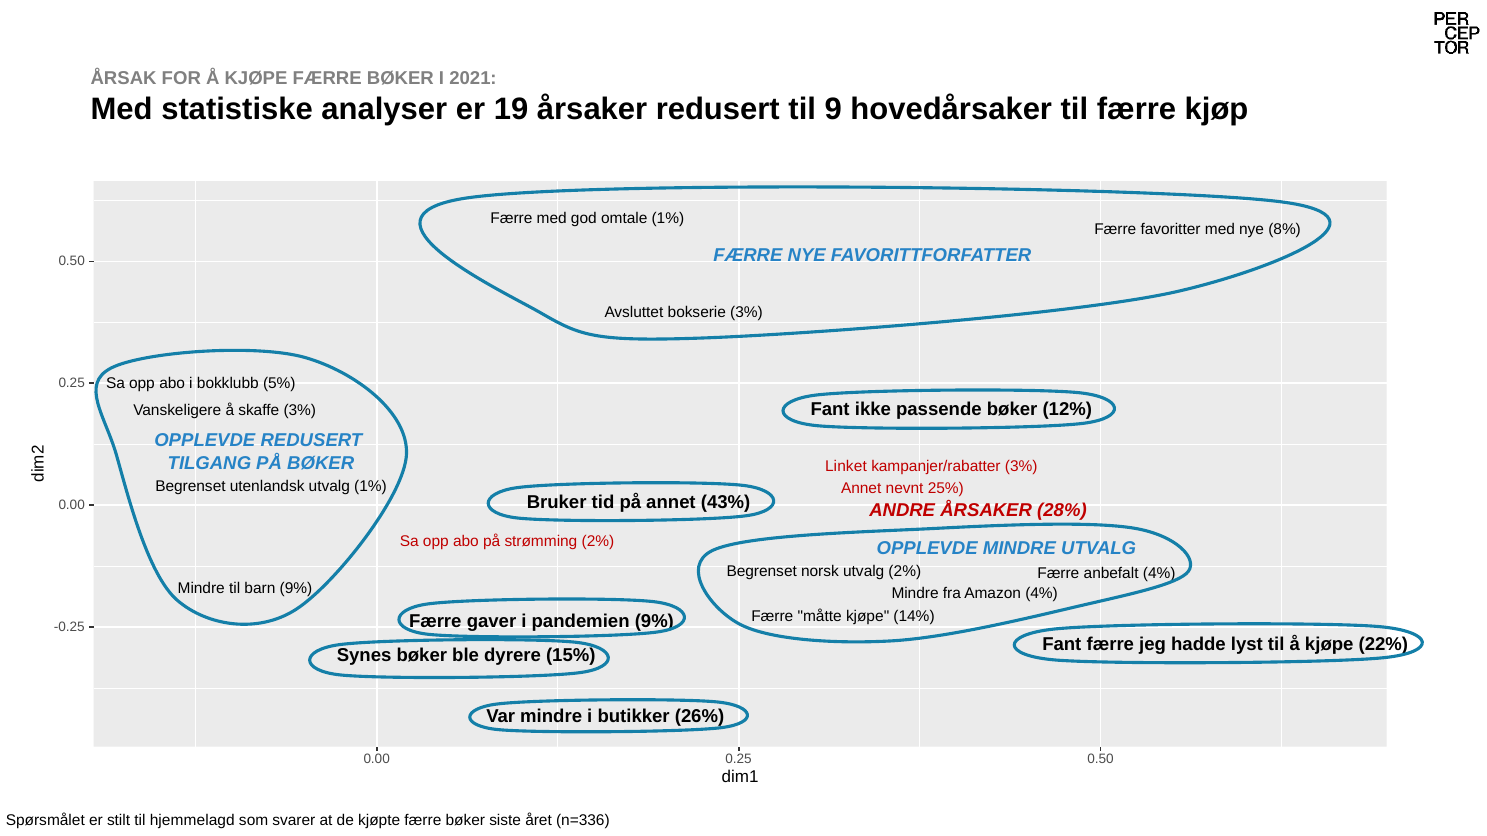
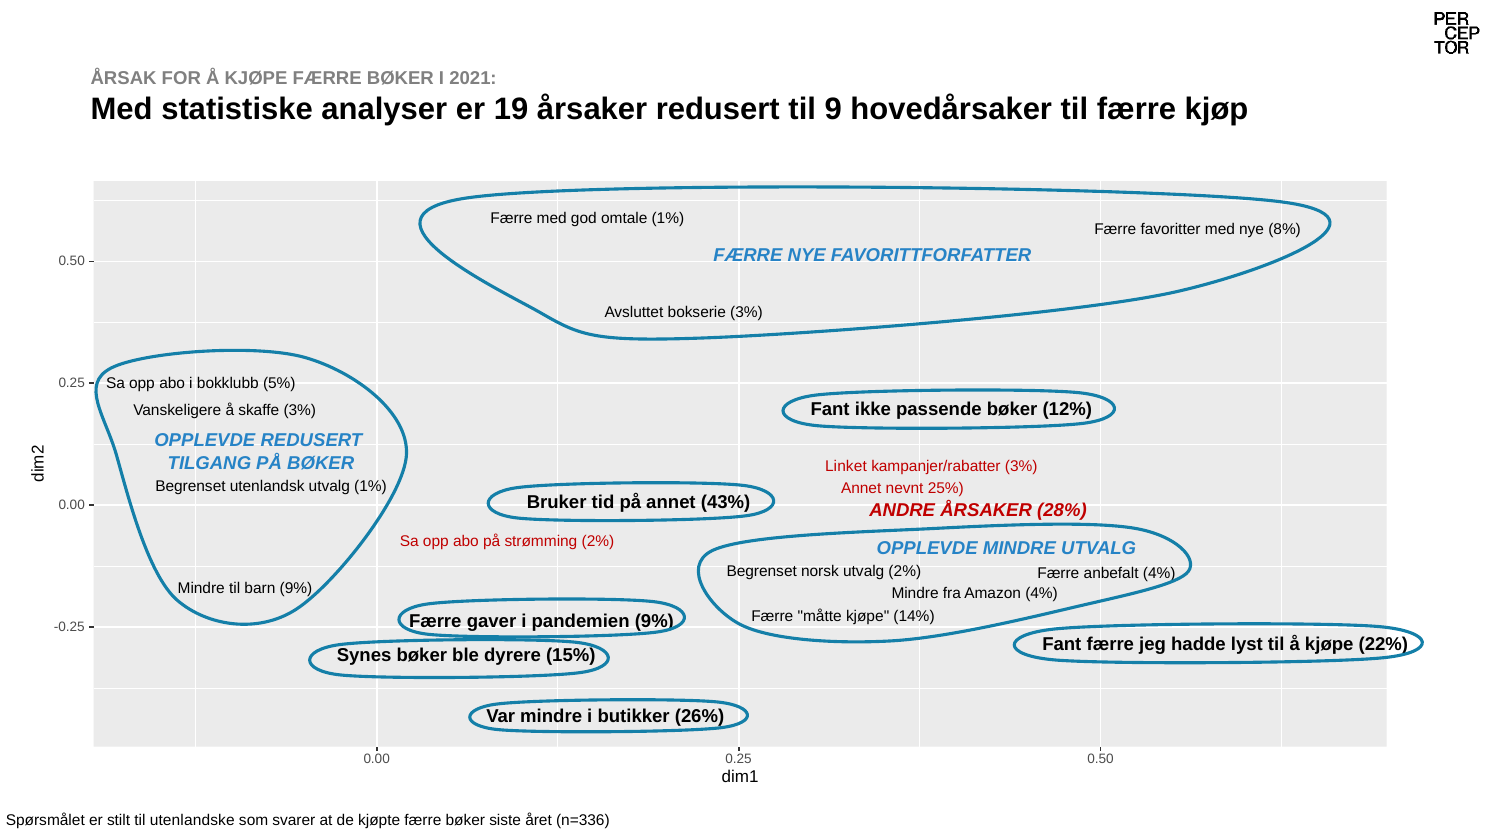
hjemmelagd: hjemmelagd -> utenlandske
